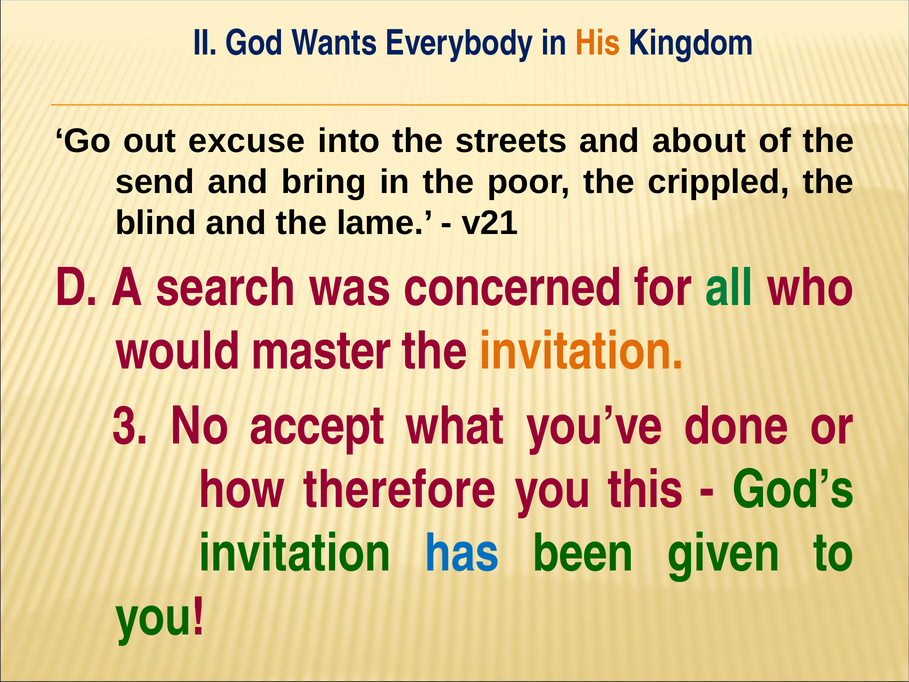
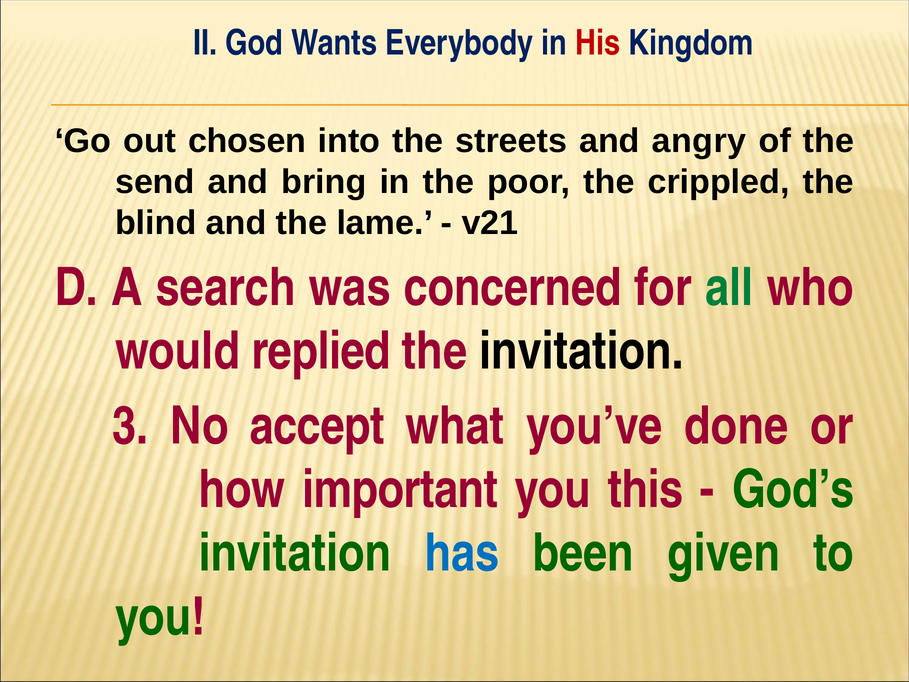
His colour: orange -> red
excuse: excuse -> chosen
about: about -> angry
master: master -> replied
invitation at (582, 351) colour: orange -> black
therefore: therefore -> important
